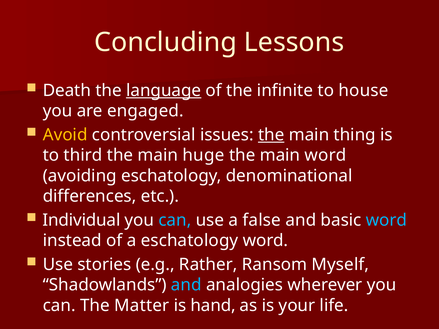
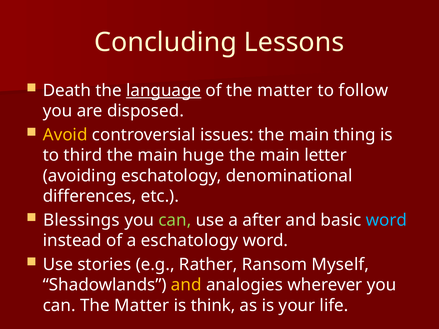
of the infinite: infinite -> matter
house: house -> follow
engaged: engaged -> disposed
the at (271, 135) underline: present -> none
main word: word -> letter
Individual: Individual -> Blessings
can at (175, 220) colour: light blue -> light green
false: false -> after
and at (186, 285) colour: light blue -> yellow
hand: hand -> think
